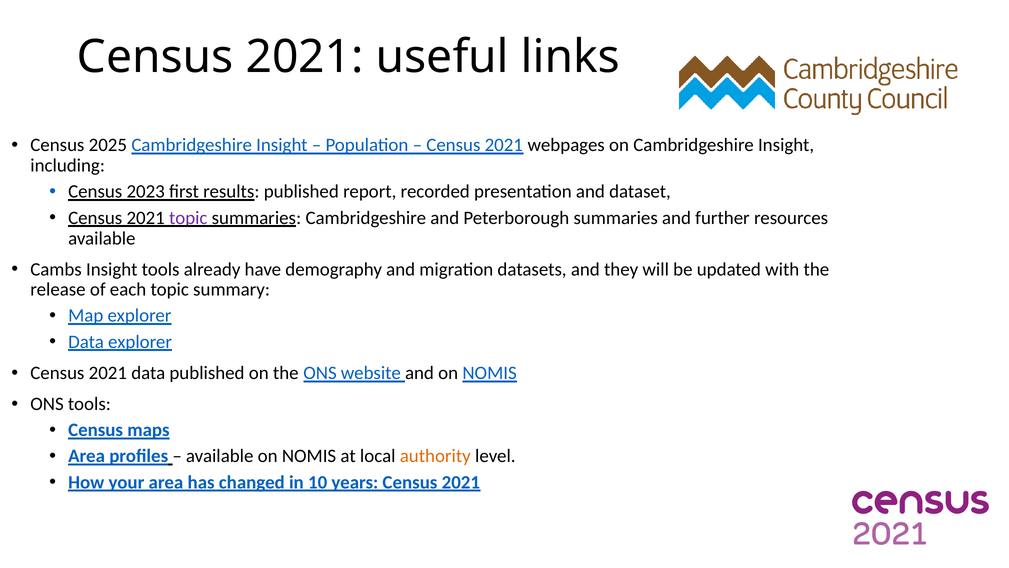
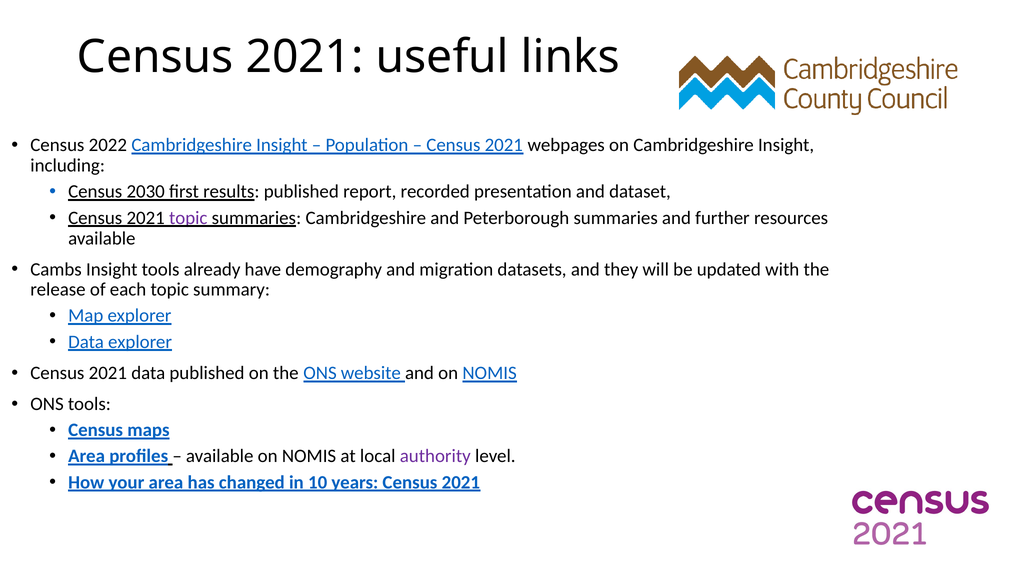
2025: 2025 -> 2022
2023: 2023 -> 2030
authority colour: orange -> purple
